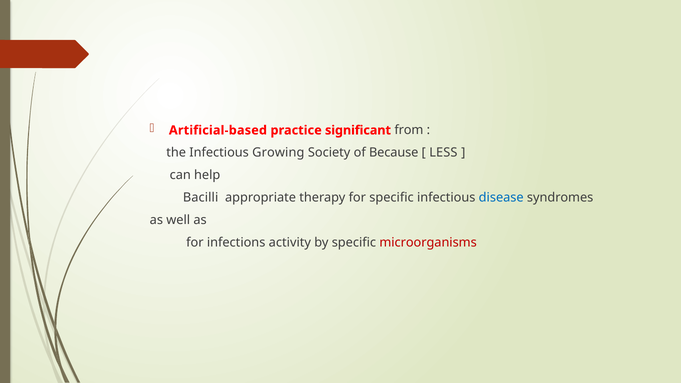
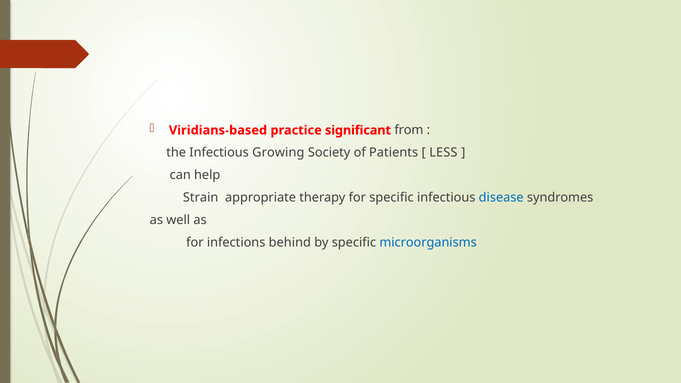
Artificial-based: Artificial-based -> Viridians-based
Because: Because -> Patients
Bacilli: Bacilli -> Strain
activity: activity -> behind
microorganisms colour: red -> blue
